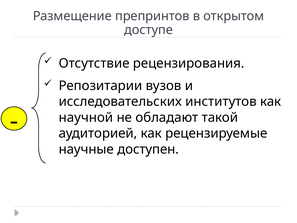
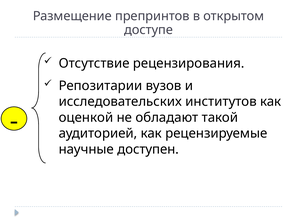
научной: научной -> оценкой
